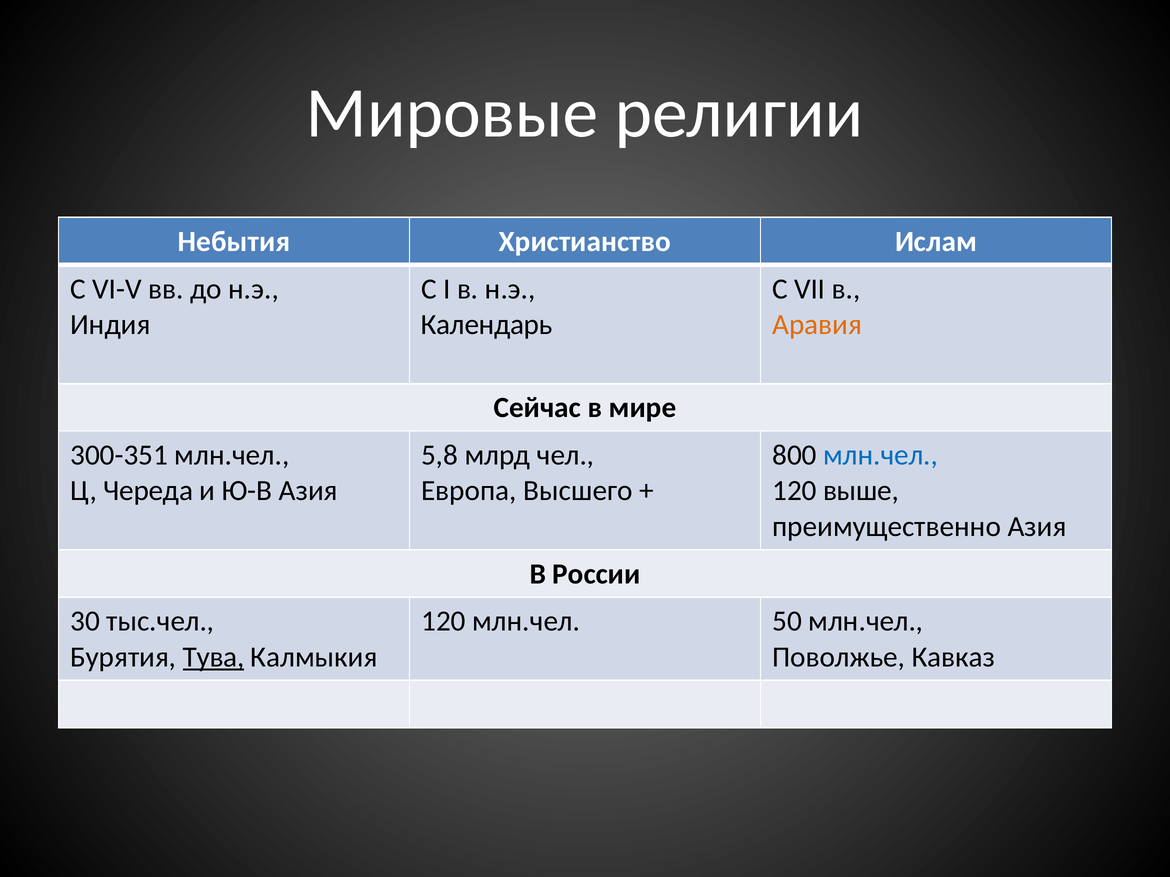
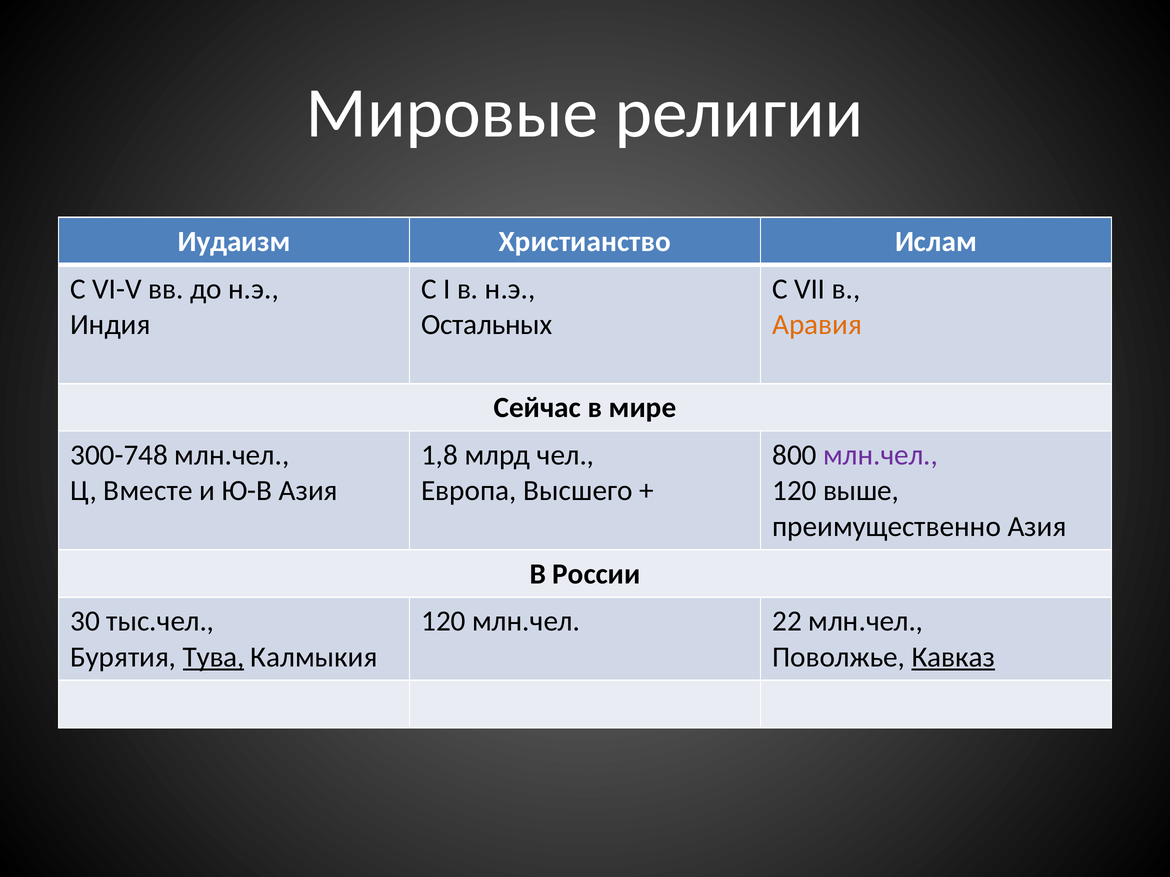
Небытия: Небытия -> Иудаизм
Календарь: Календарь -> Остальных
300-351: 300-351 -> 300-748
5,8: 5,8 -> 1,8
млн.чел at (881, 455) colour: blue -> purple
Череда: Череда -> Вместе
50: 50 -> 22
Кавказ underline: none -> present
